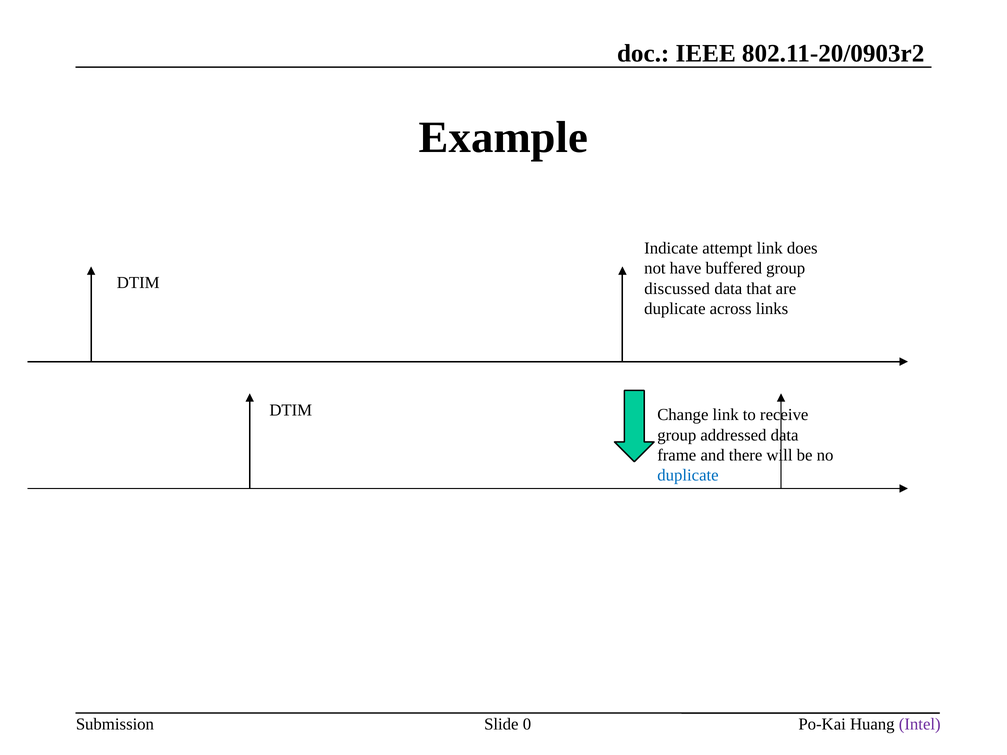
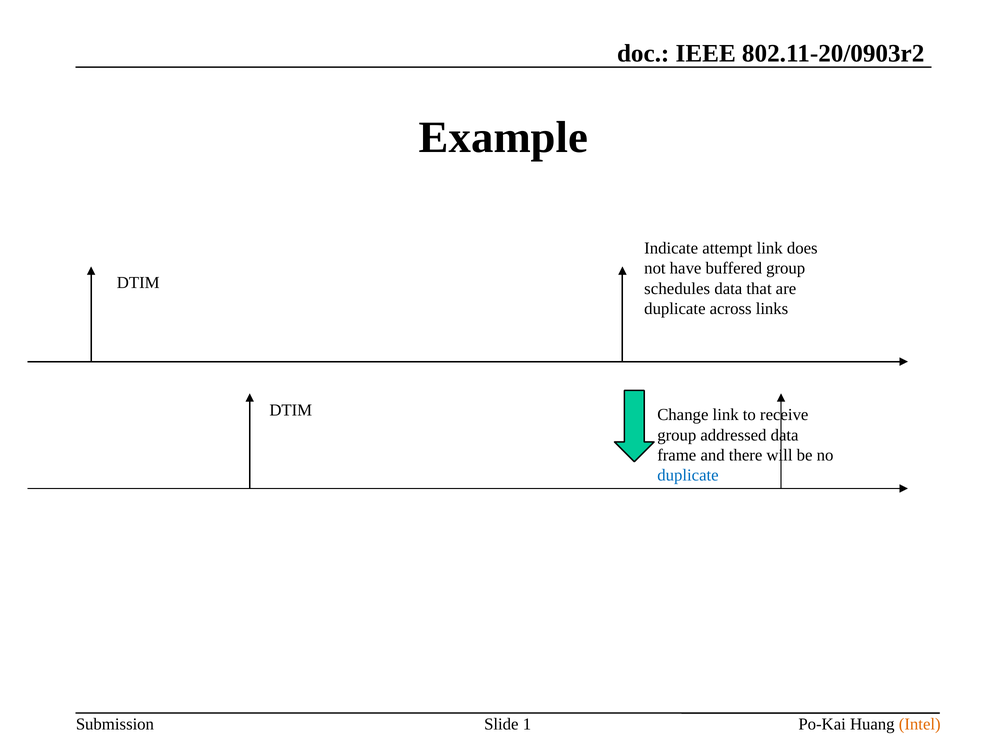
discussed: discussed -> schedules
0: 0 -> 1
Intel colour: purple -> orange
